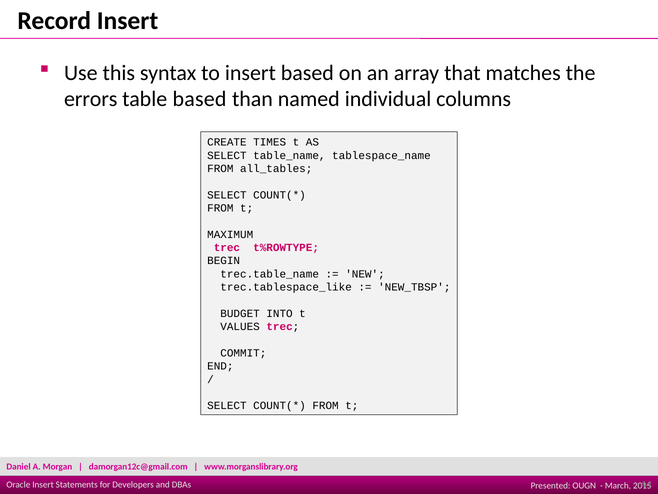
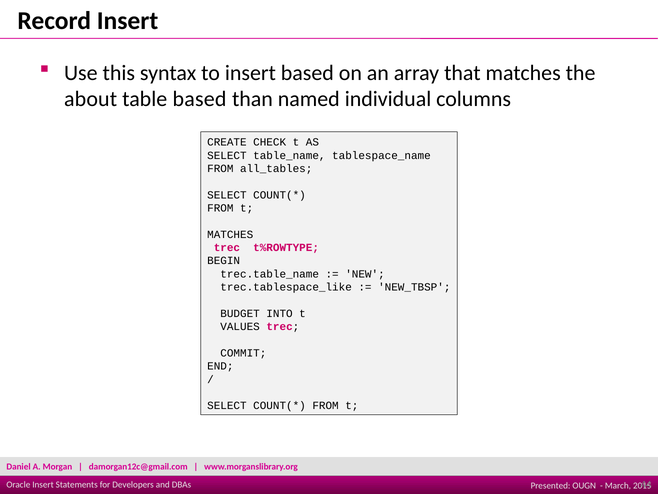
errors: errors -> about
TIMES: TIMES -> CHECK
MAXIMUM at (230, 234): MAXIMUM -> MATCHES
